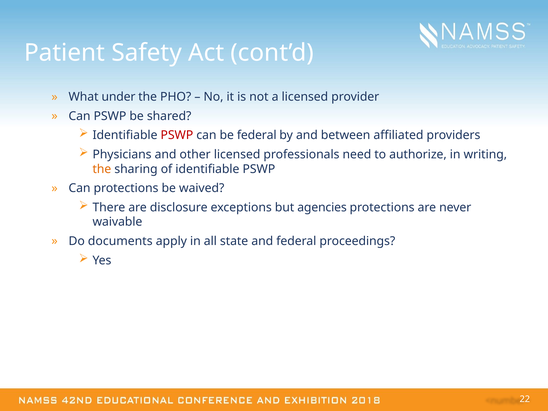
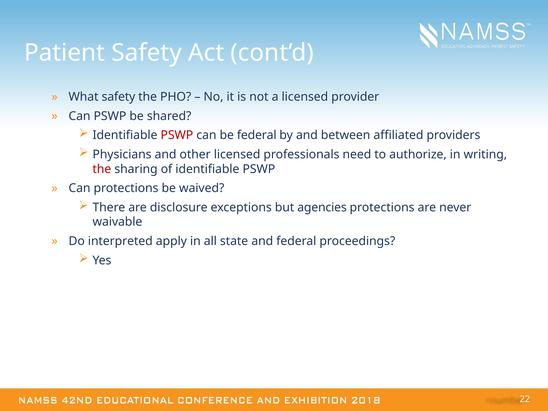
What under: under -> safety
the at (102, 169) colour: orange -> red
documents: documents -> interpreted
